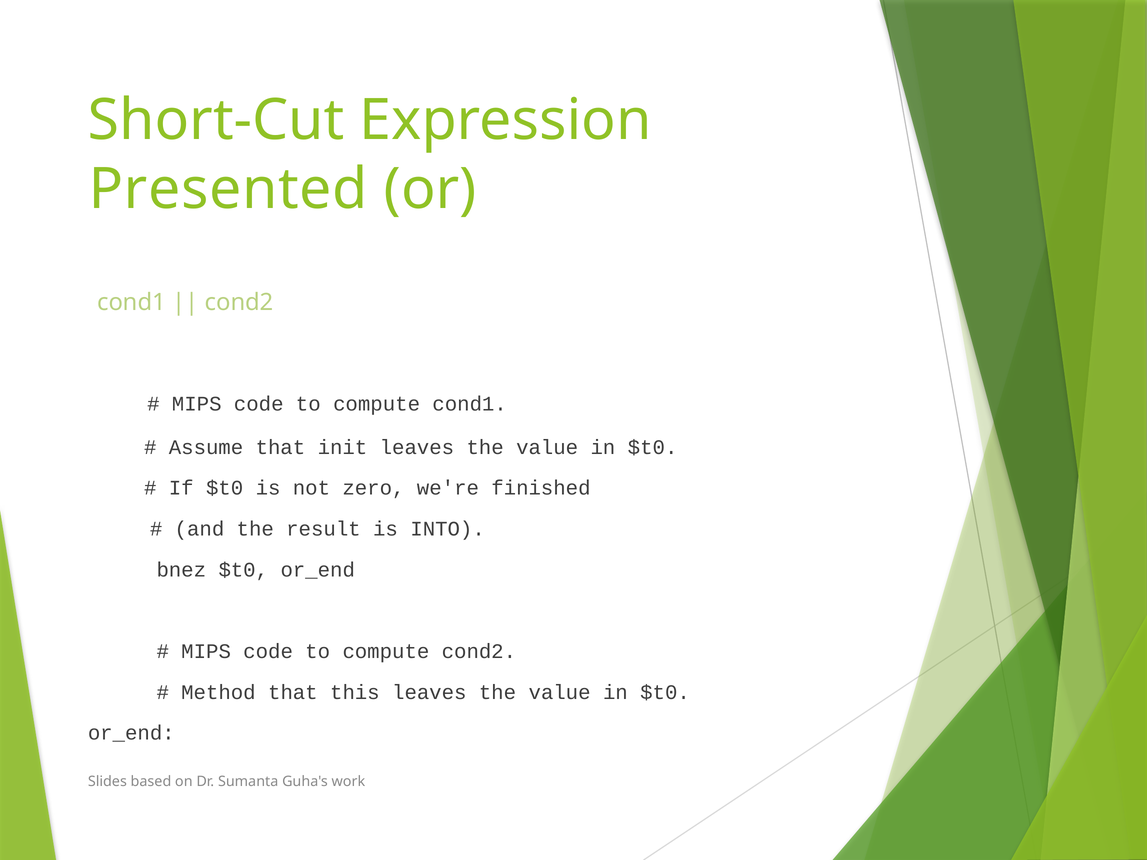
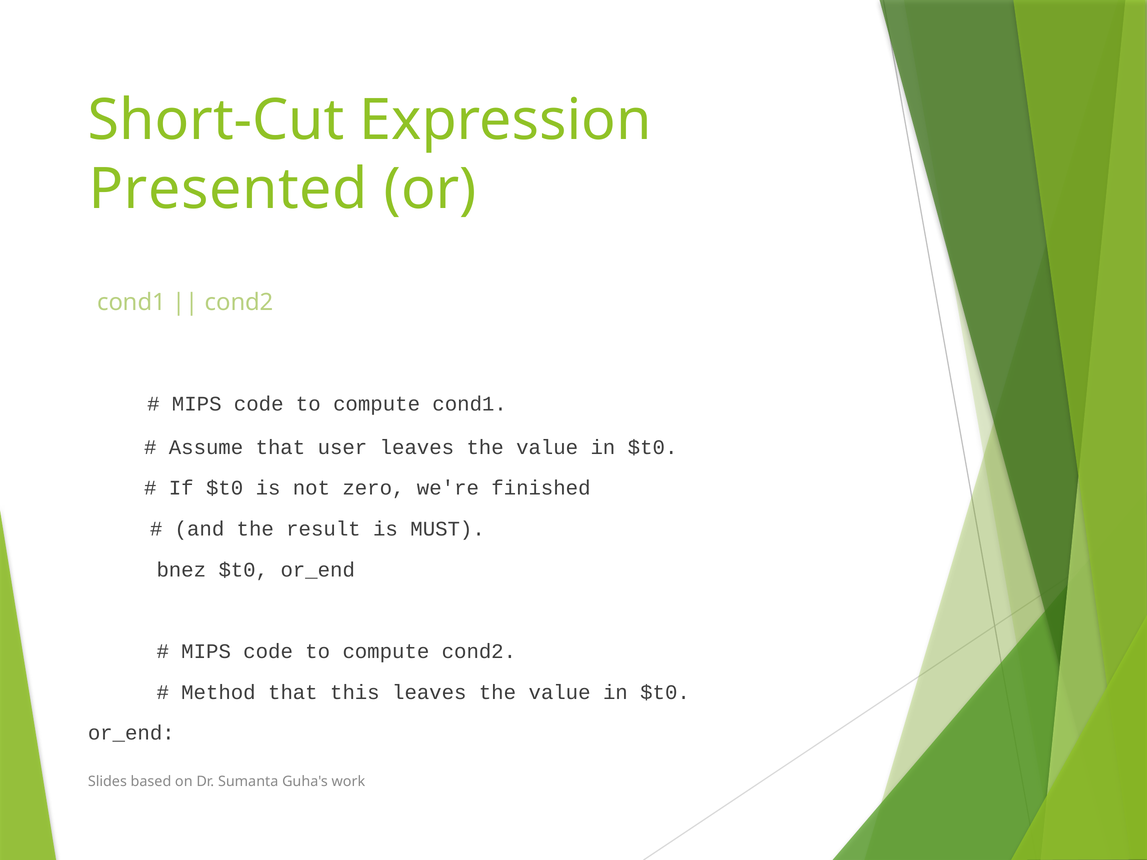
init: init -> user
INTO: INTO -> MUST
